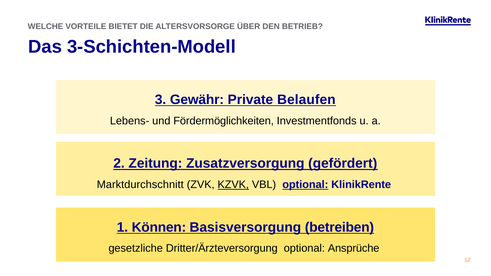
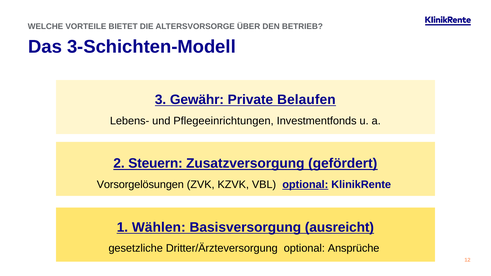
Fördermöglichkeiten: Fördermöglichkeiten -> Pflegeeinrichtungen
Zeitung: Zeitung -> Steuern
Marktdurchschnitt: Marktdurchschnitt -> Vorsorgelösungen
KZVK underline: present -> none
Können: Können -> Wählen
betreiben: betreiben -> ausreicht
